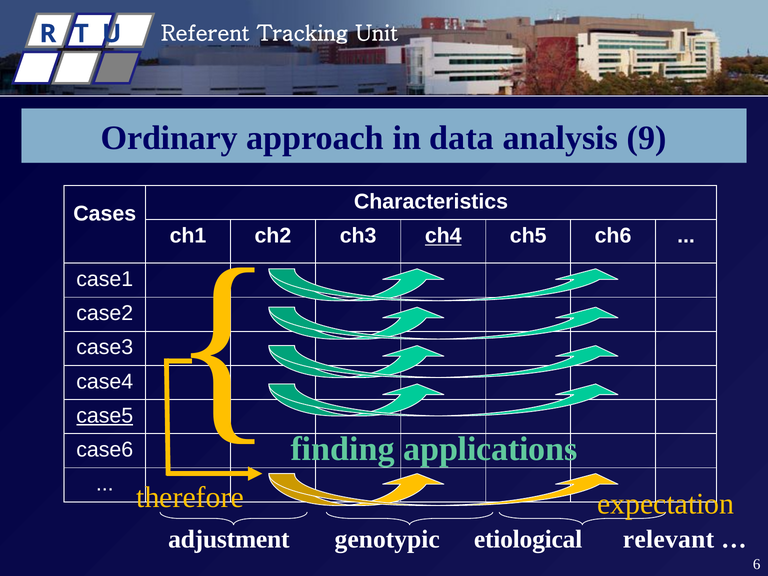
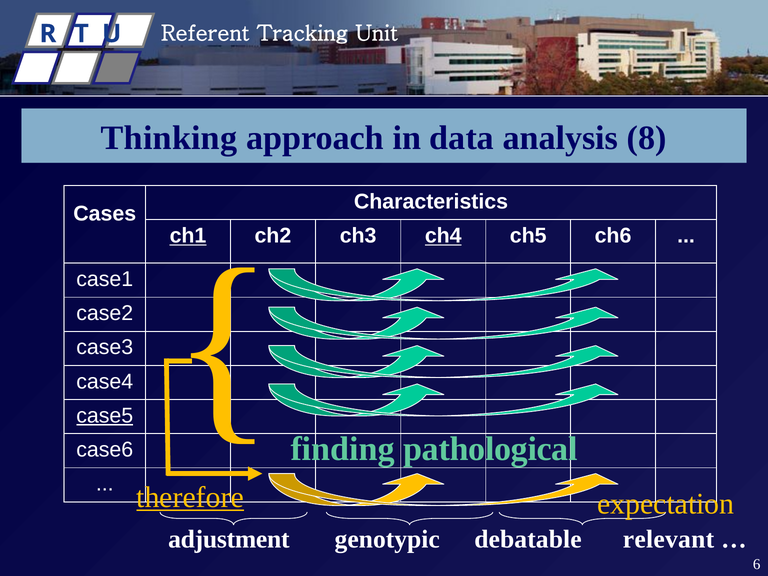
Ordinary: Ordinary -> Thinking
9: 9 -> 8
ch1 underline: none -> present
applications: applications -> pathological
therefore underline: none -> present
etiological: etiological -> debatable
